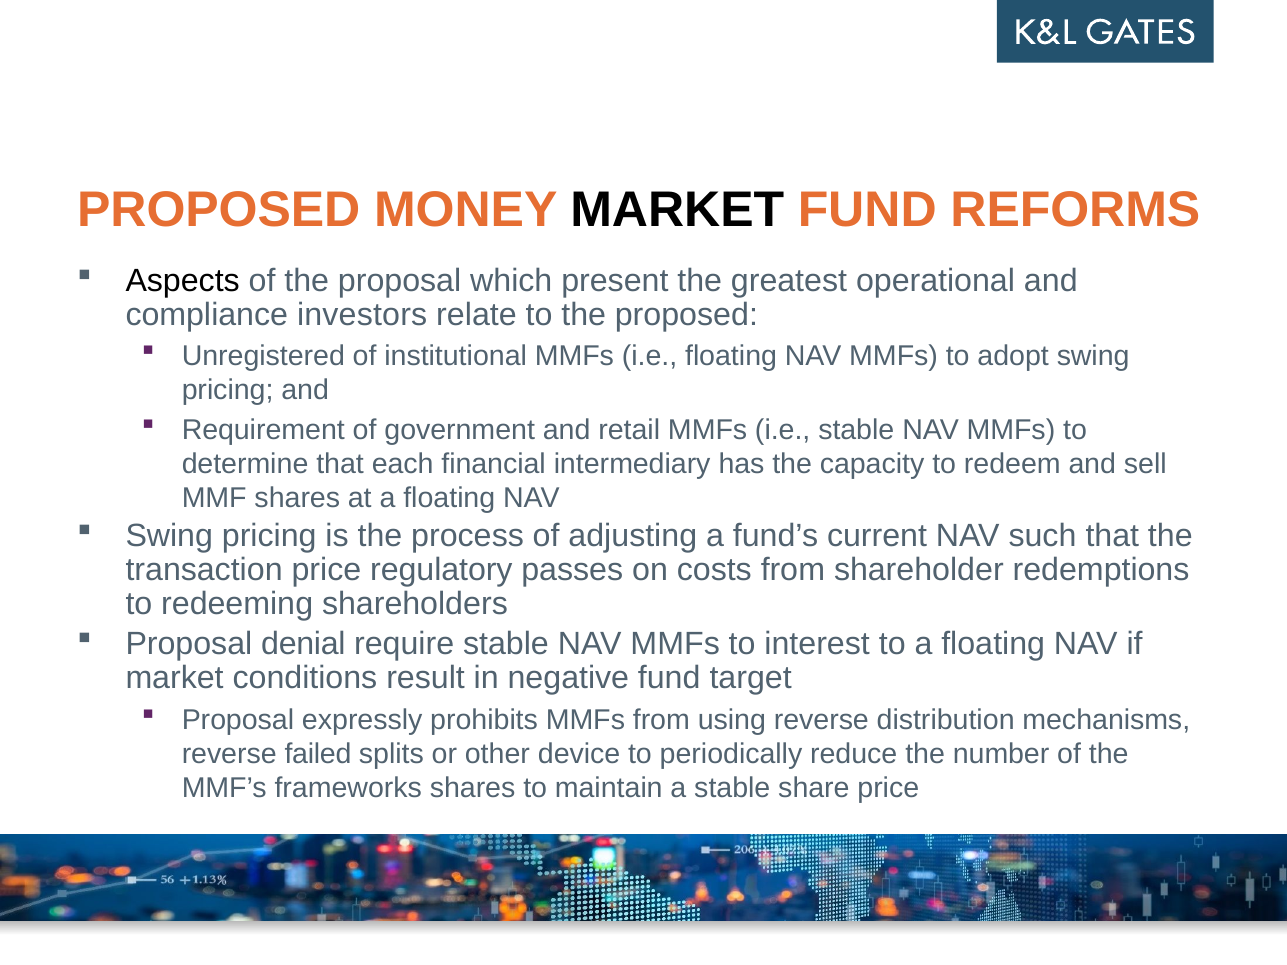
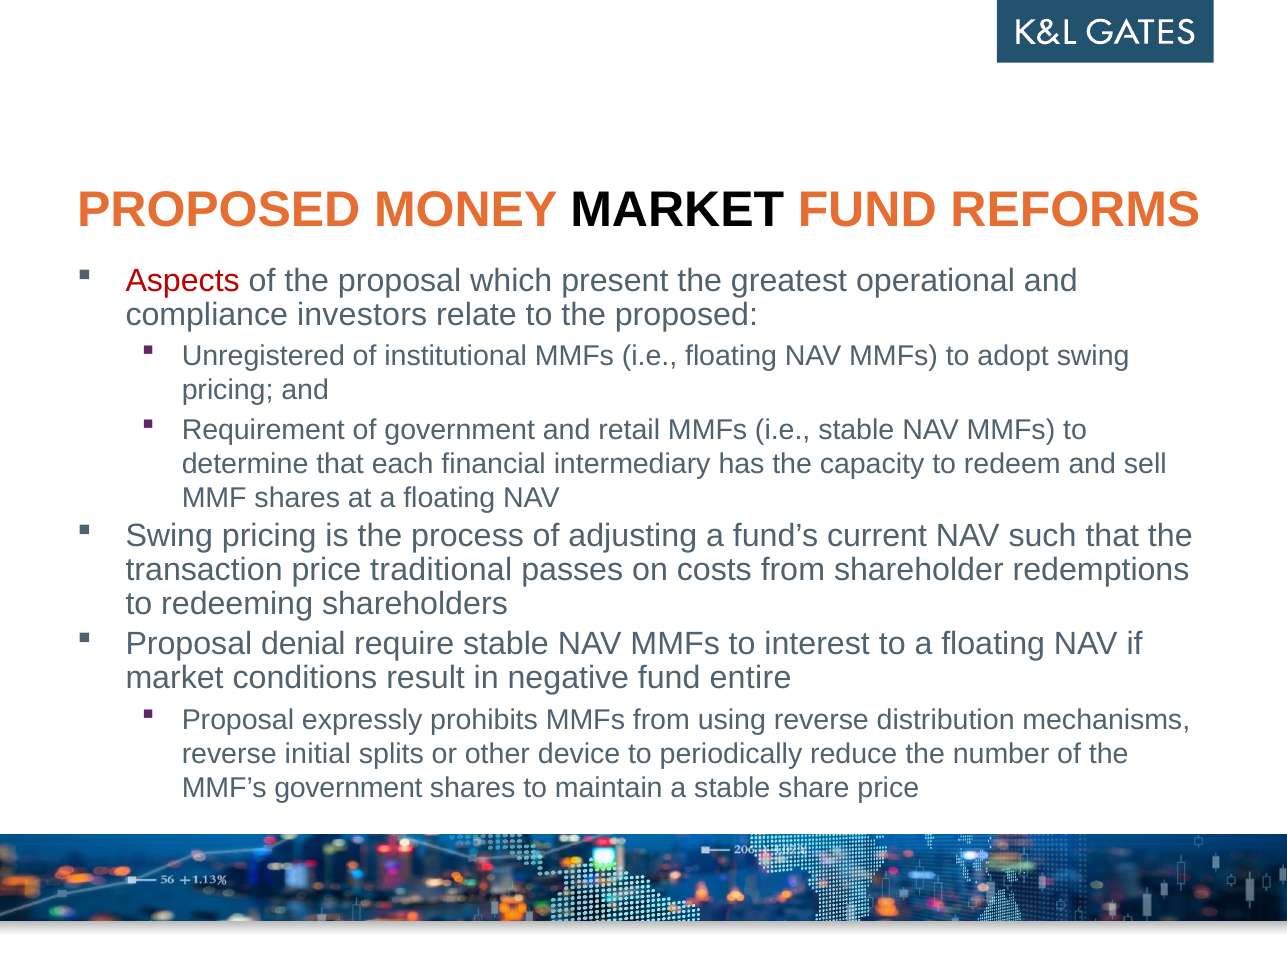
Aspects colour: black -> red
regulatory: regulatory -> traditional
target: target -> entire
failed: failed -> initial
MMF’s frameworks: frameworks -> government
